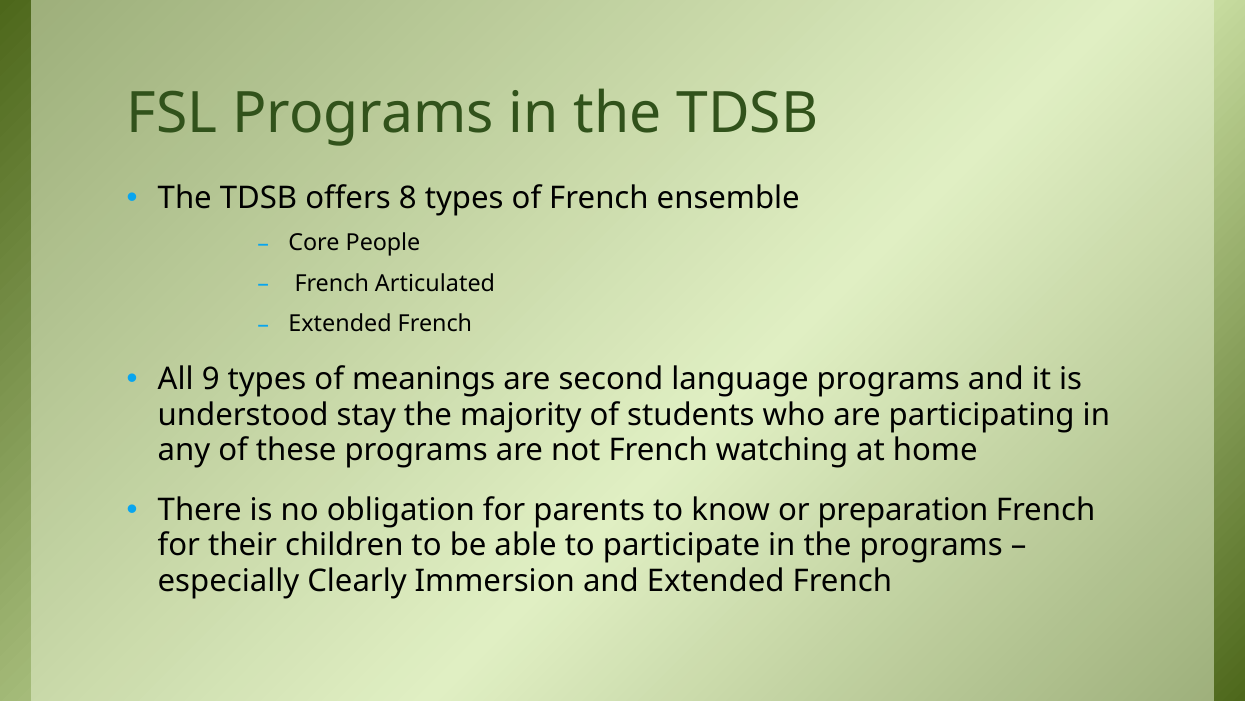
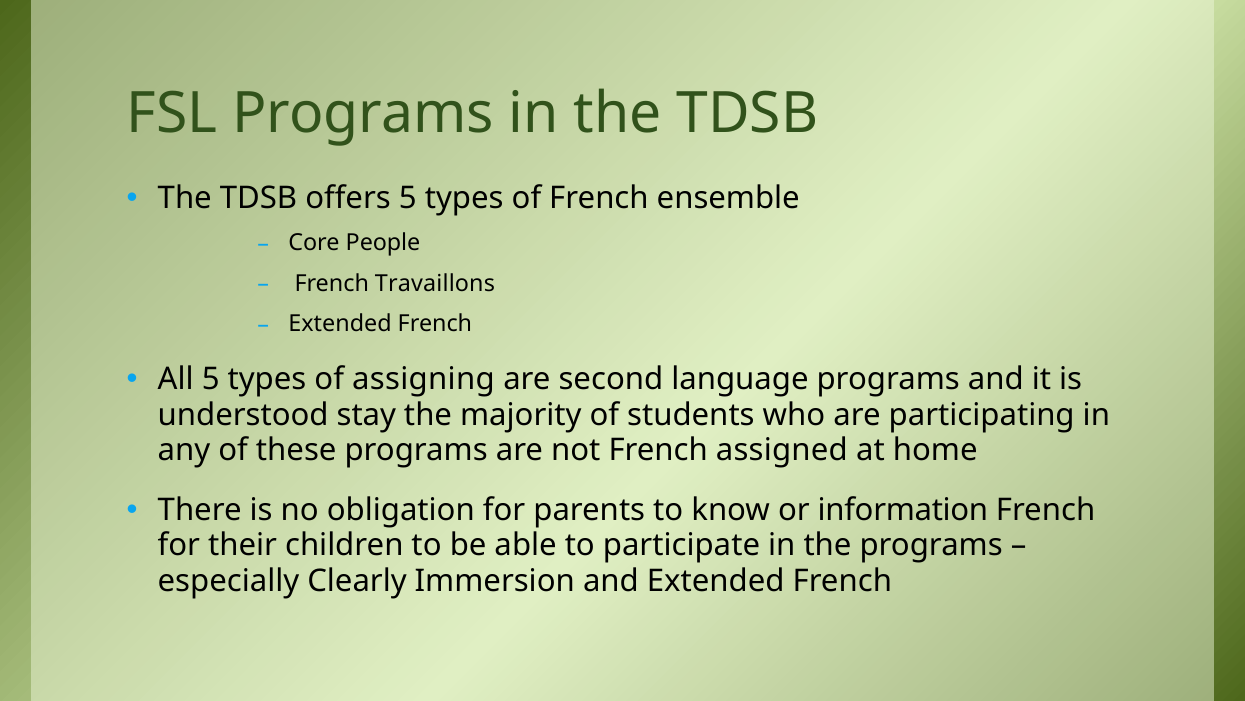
offers 8: 8 -> 5
Articulated: Articulated -> Travaillons
All 9: 9 -> 5
meanings: meanings -> assigning
watching: watching -> assigned
preparation: preparation -> information
